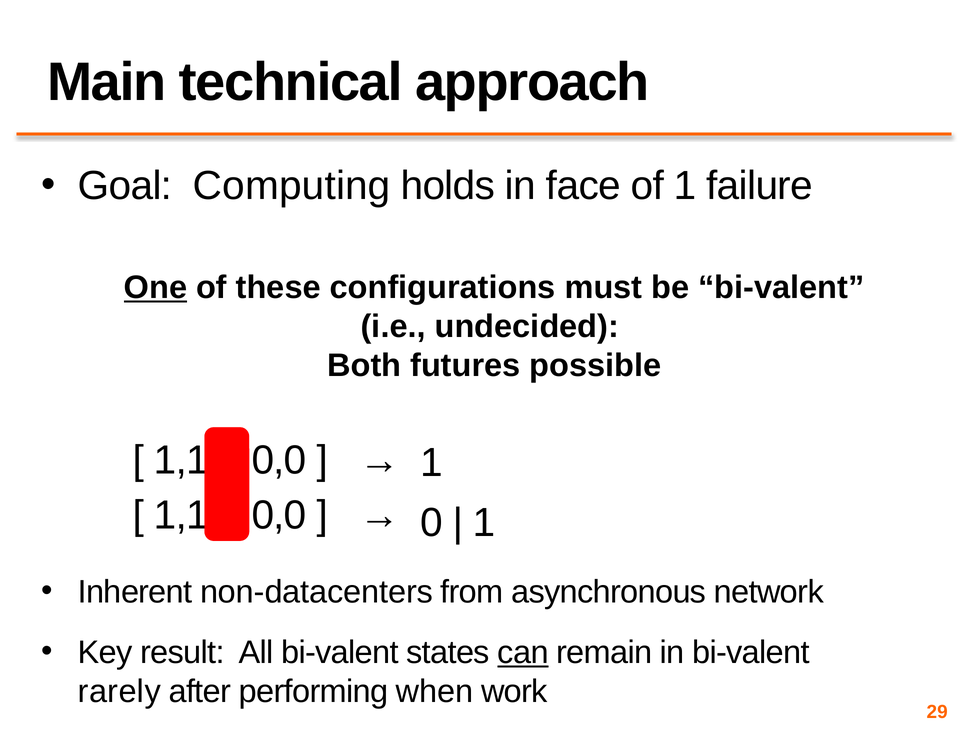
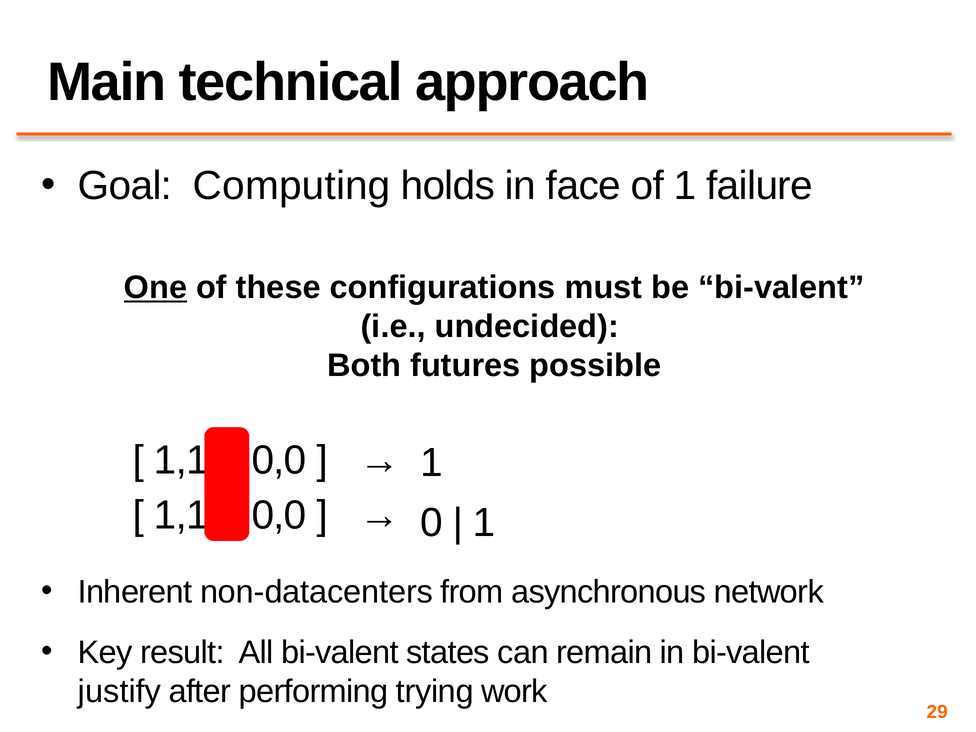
can underline: present -> none
rarely: rarely -> justify
when: when -> trying
